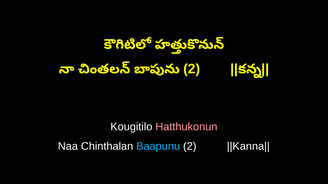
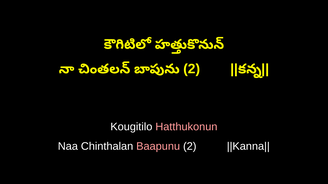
Baapunu colour: light blue -> pink
